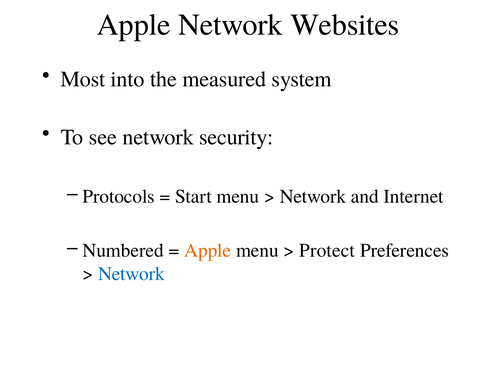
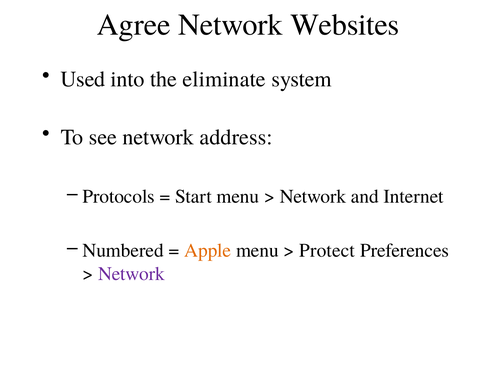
Apple at (134, 25): Apple -> Agree
Most: Most -> Used
measured: measured -> eliminate
security: security -> address
Network at (131, 274) colour: blue -> purple
